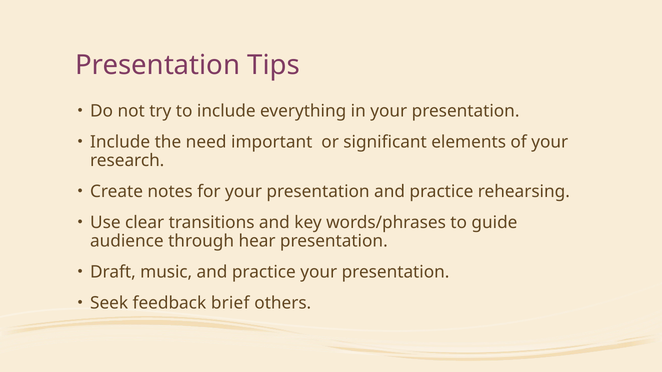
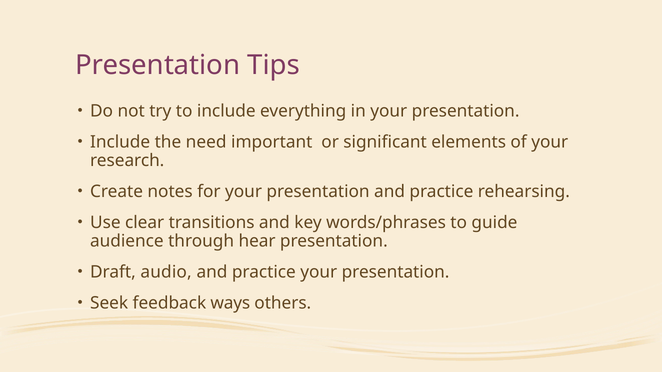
music: music -> audio
brief: brief -> ways
